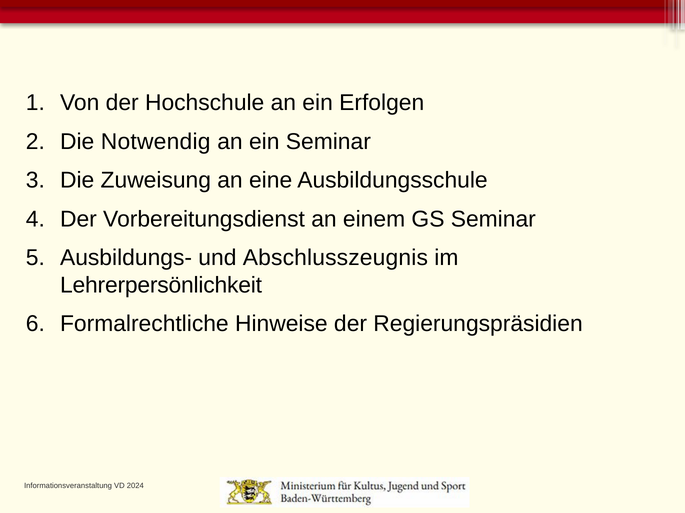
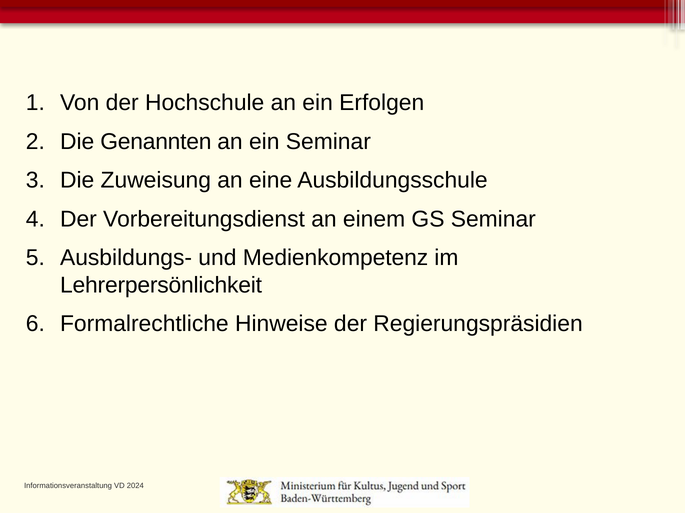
Notwendig: Notwendig -> Genannten
Abschlusszeugnis: Abschlusszeugnis -> Medienkompetenz
